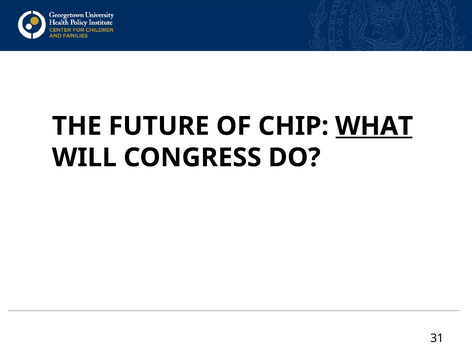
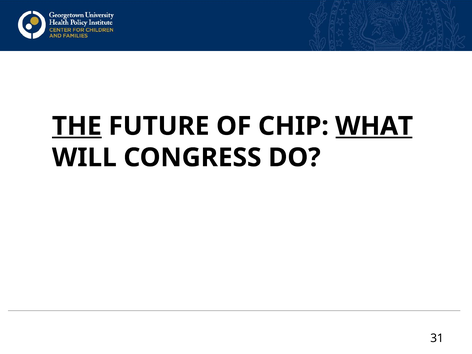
THE underline: none -> present
